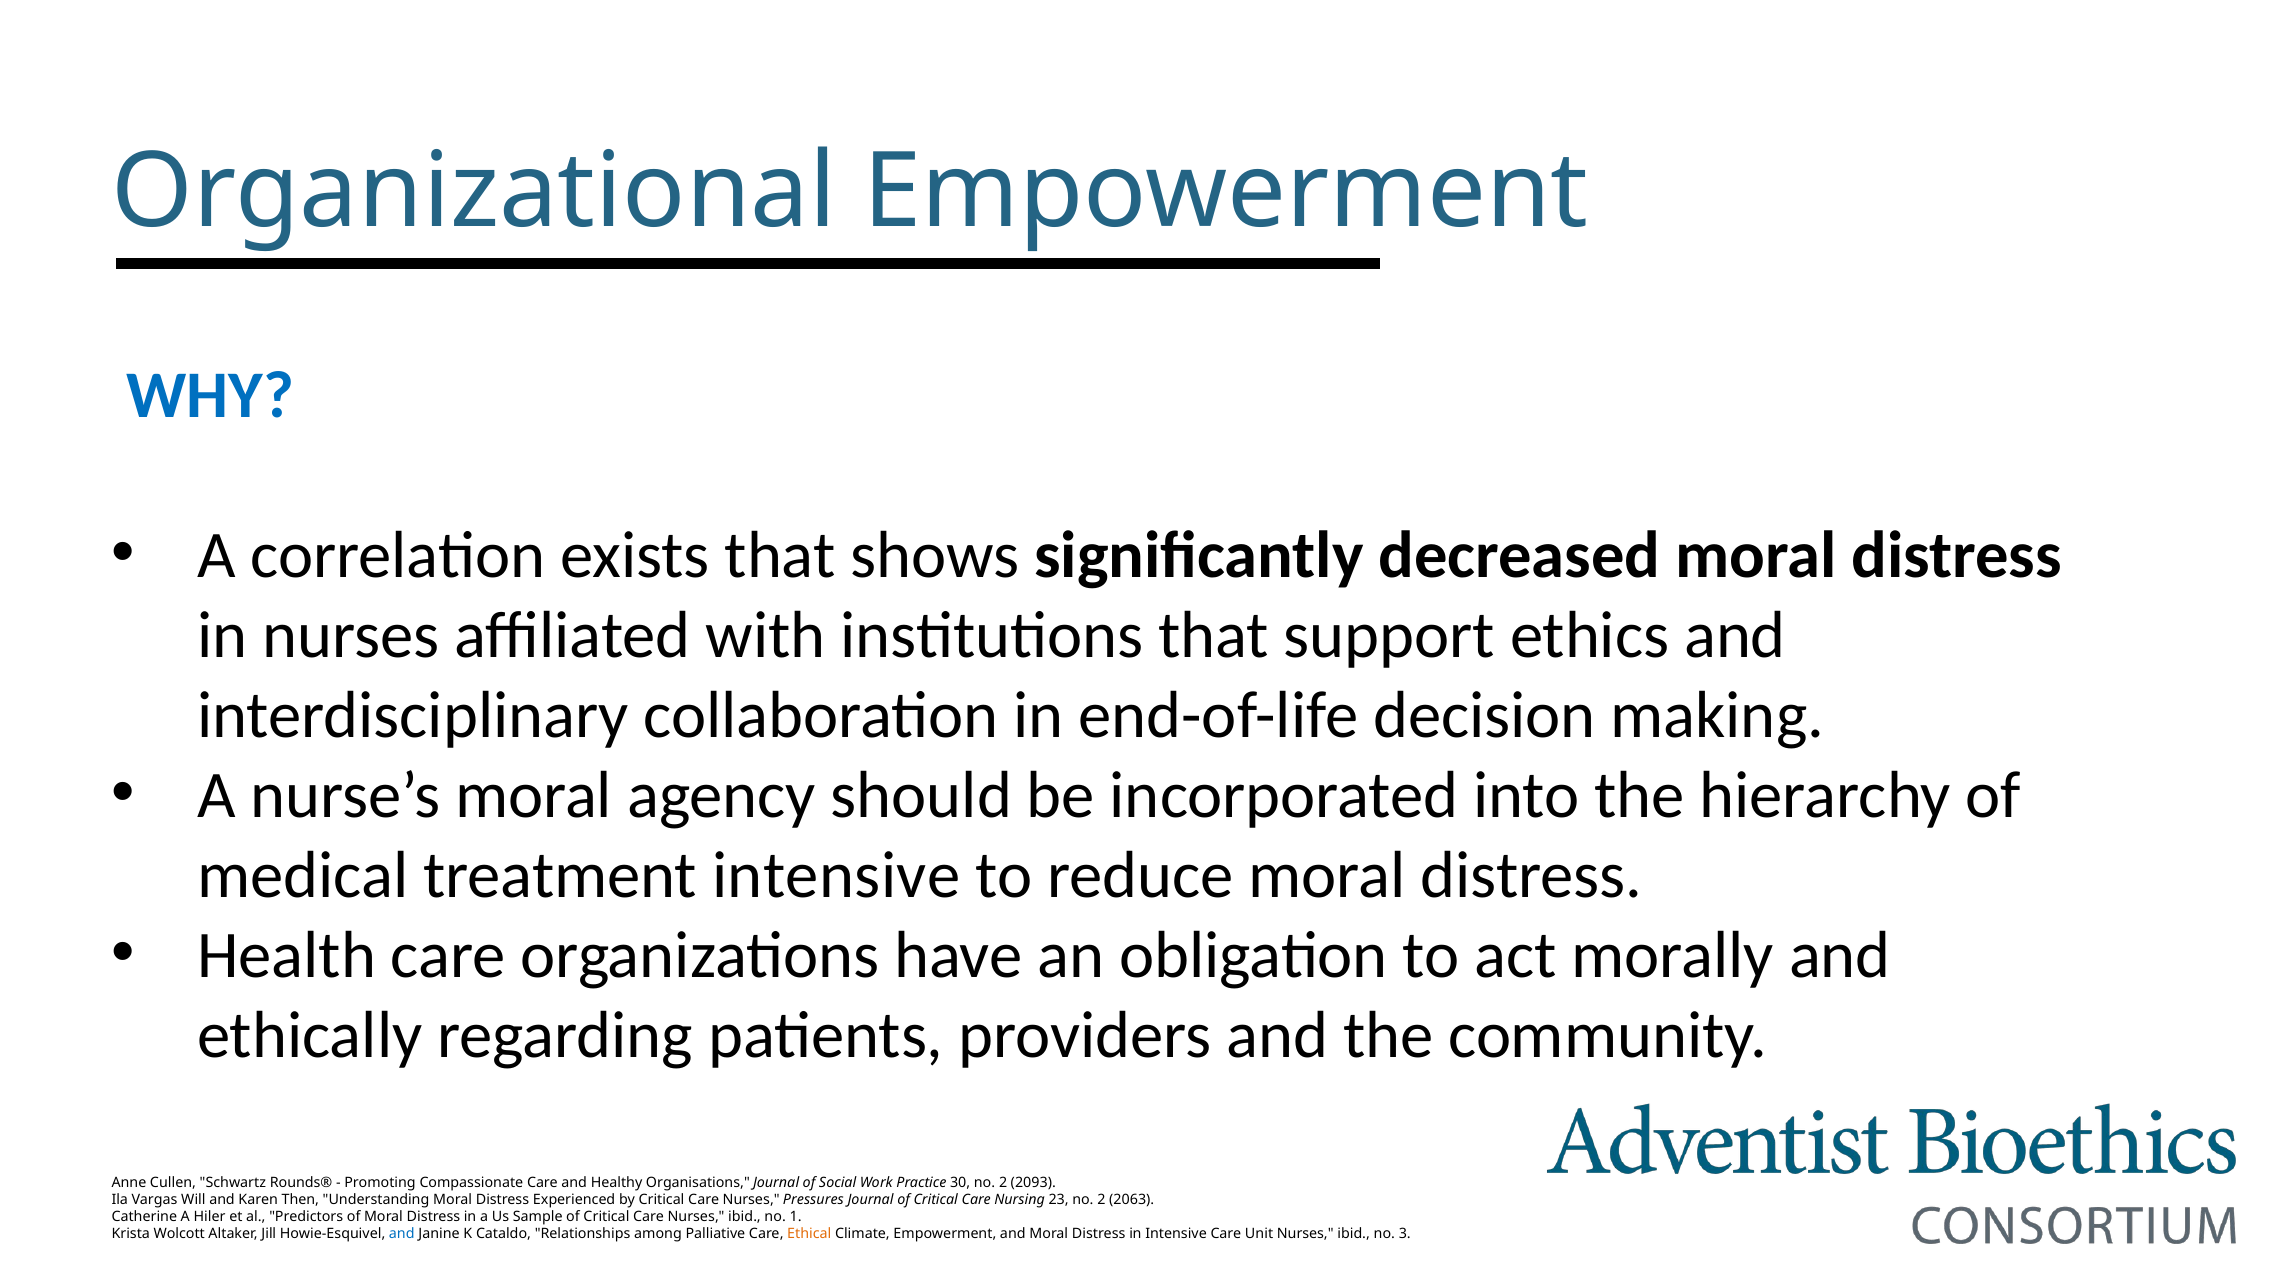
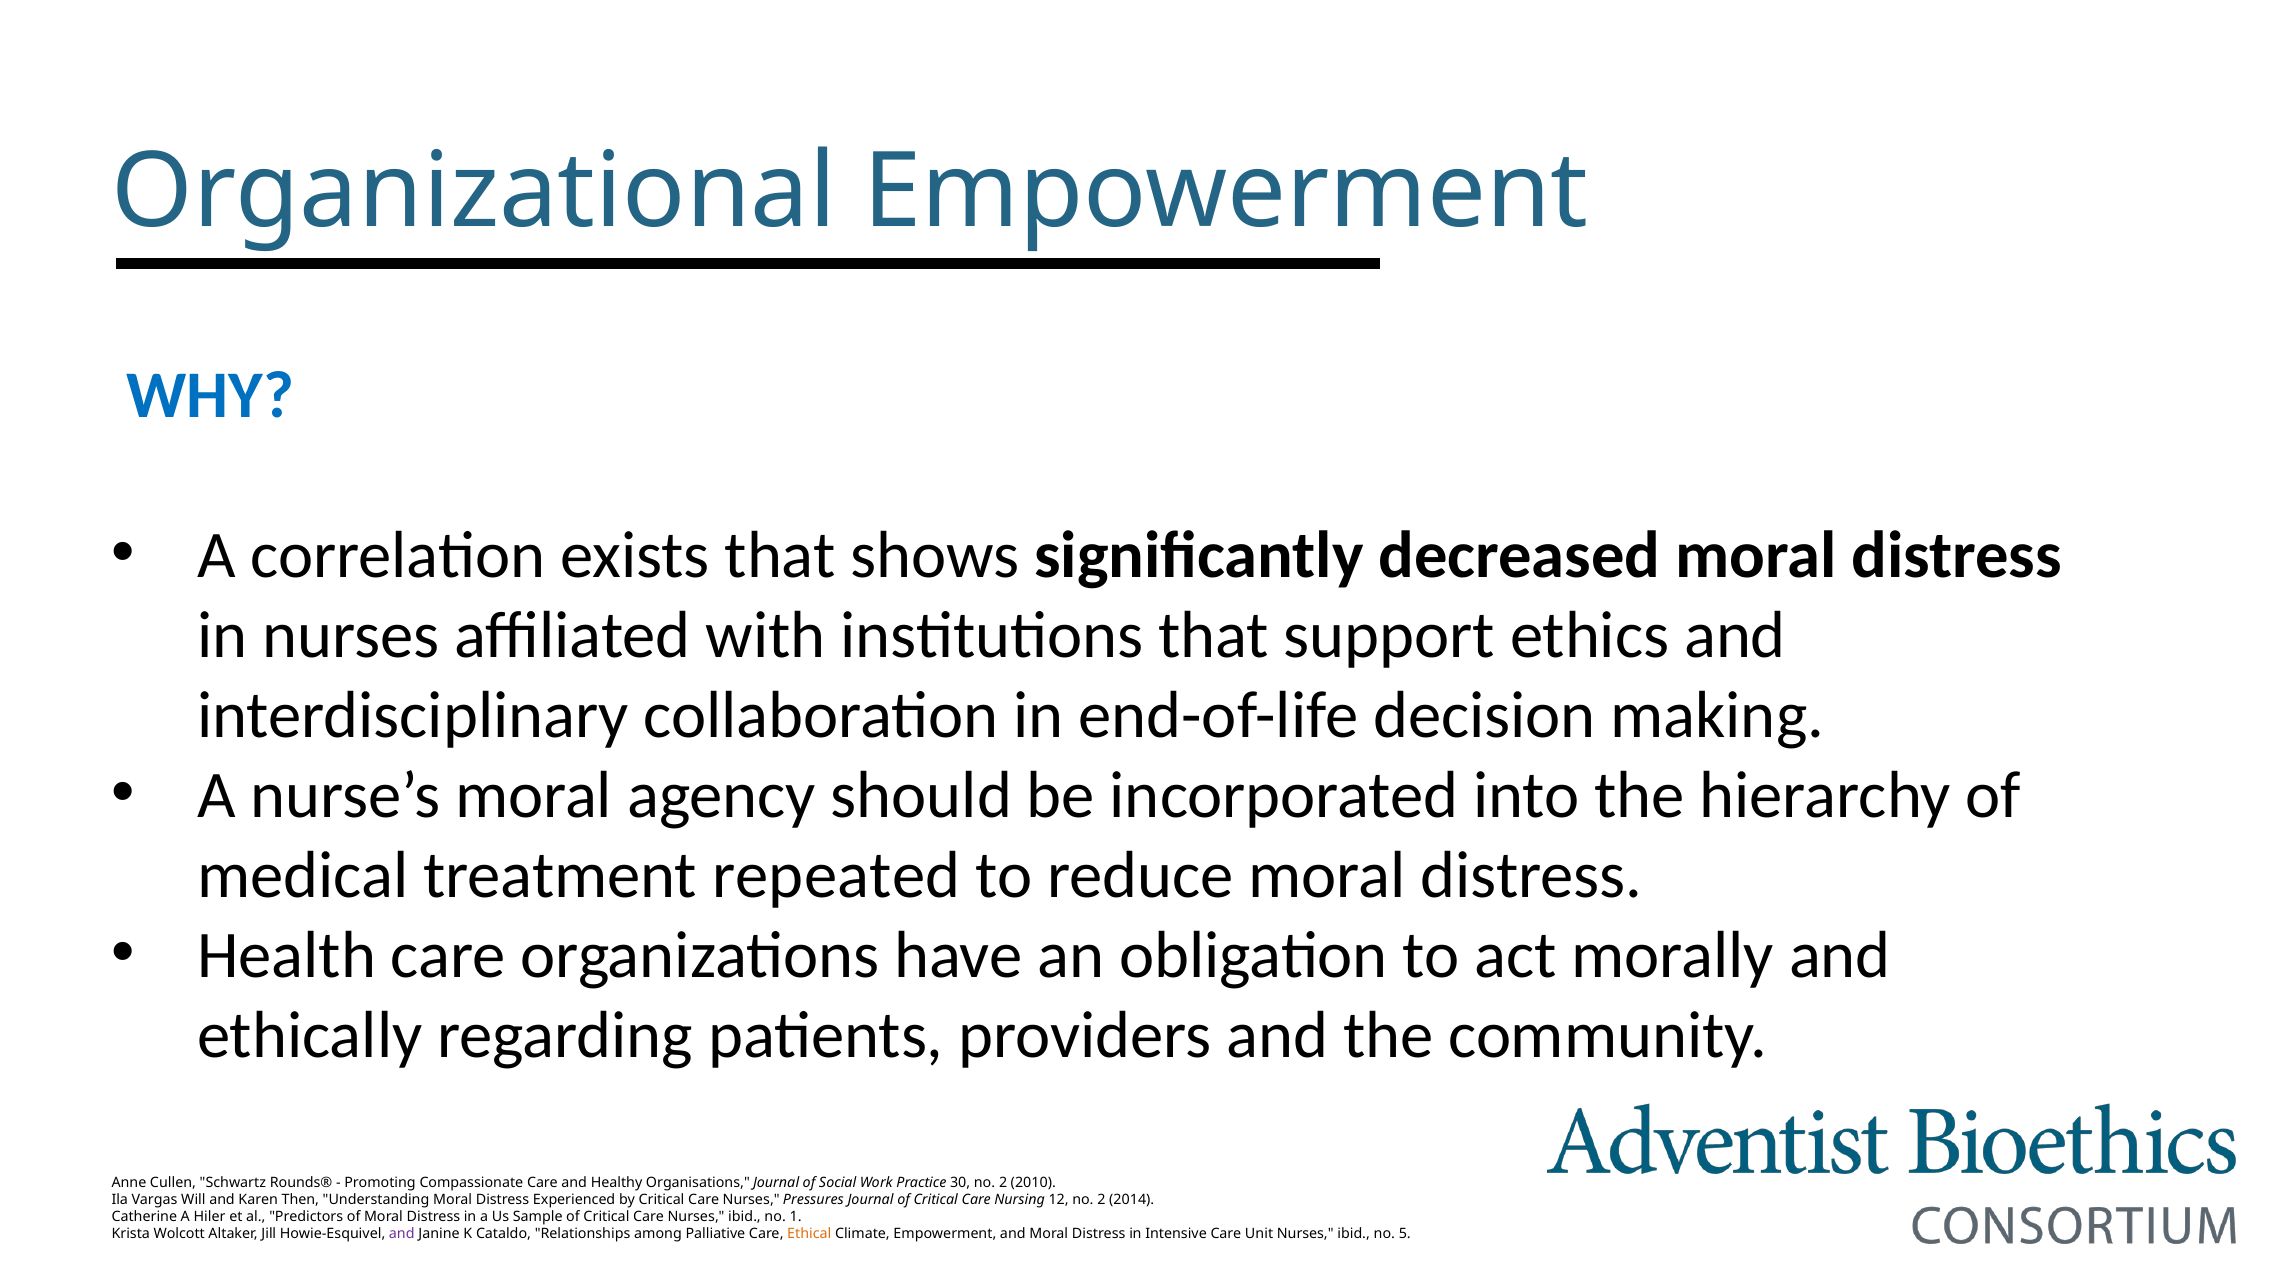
treatment intensive: intensive -> repeated
2093: 2093 -> 2010
23: 23 -> 12
2063: 2063 -> 2014
and at (402, 1234) colour: blue -> purple
3: 3 -> 5
